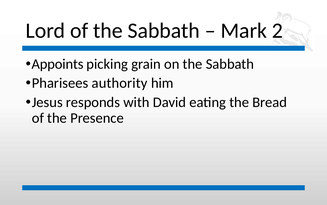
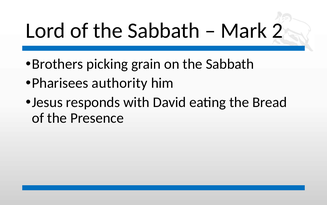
Appoints: Appoints -> Brothers
